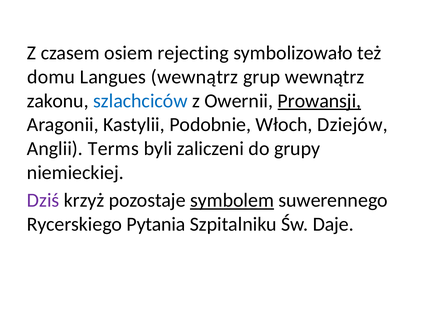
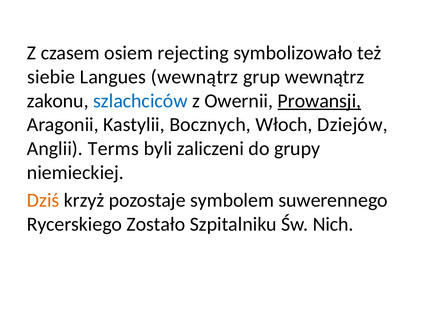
domu: domu -> siebie
Podobnie: Podobnie -> Bocznych
Dziś colour: purple -> orange
symbolem underline: present -> none
Pytania: Pytania -> Zostało
Daje: Daje -> Nich
